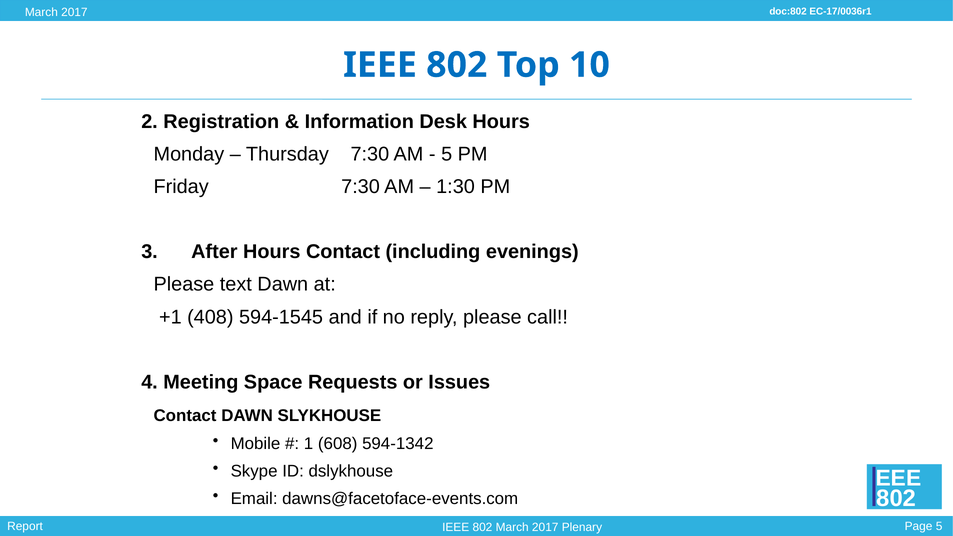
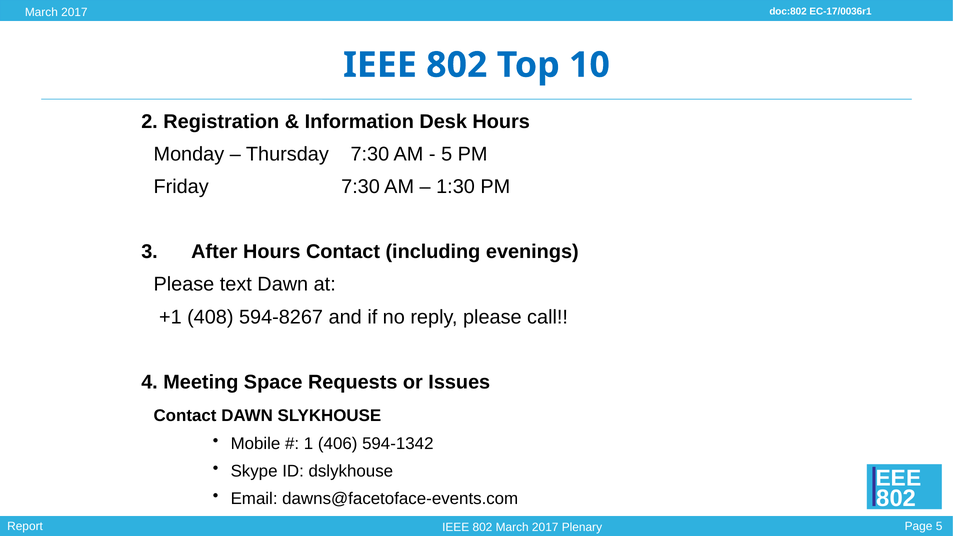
594-1545: 594-1545 -> 594-8267
608: 608 -> 406
